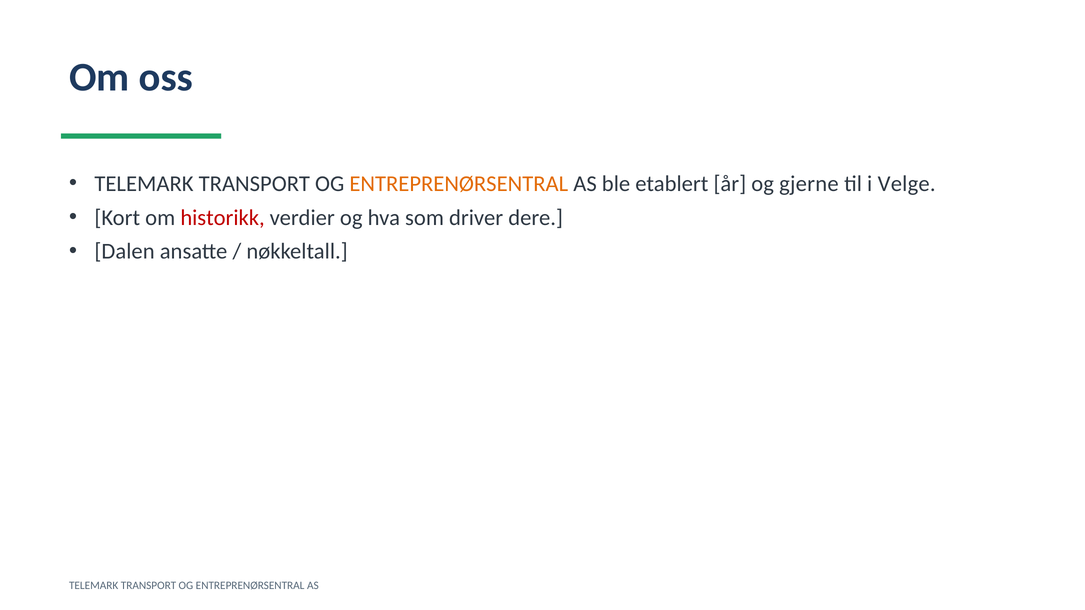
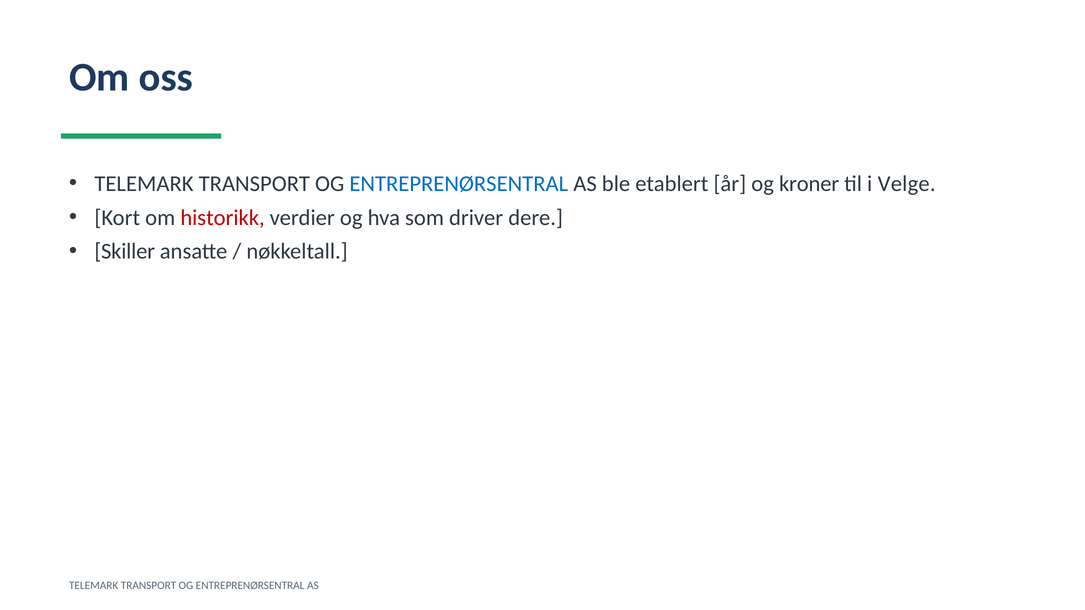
ENTREPRENØRSENTRAL at (459, 184) colour: orange -> blue
gjerne: gjerne -> kroner
Dalen: Dalen -> Skiller
